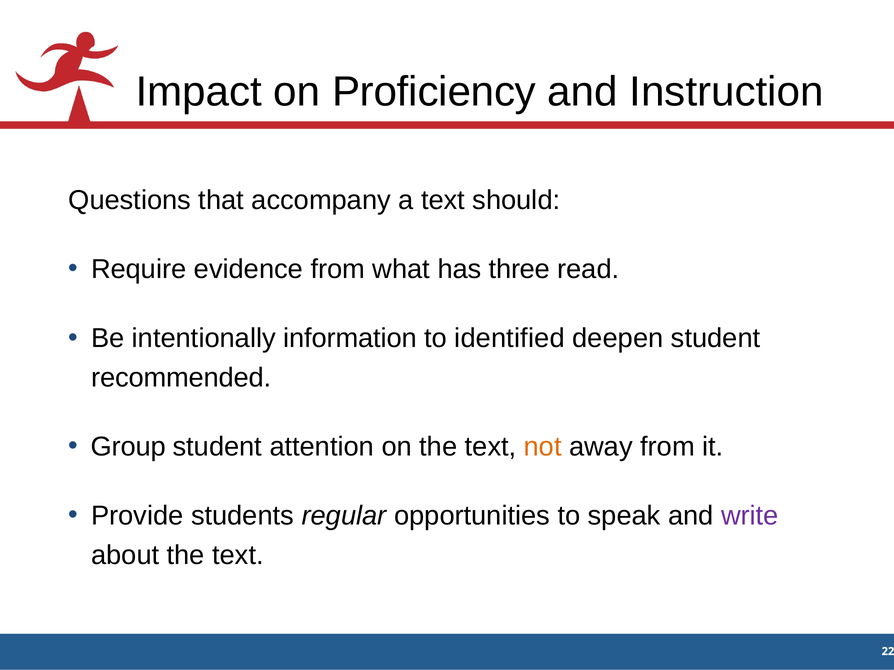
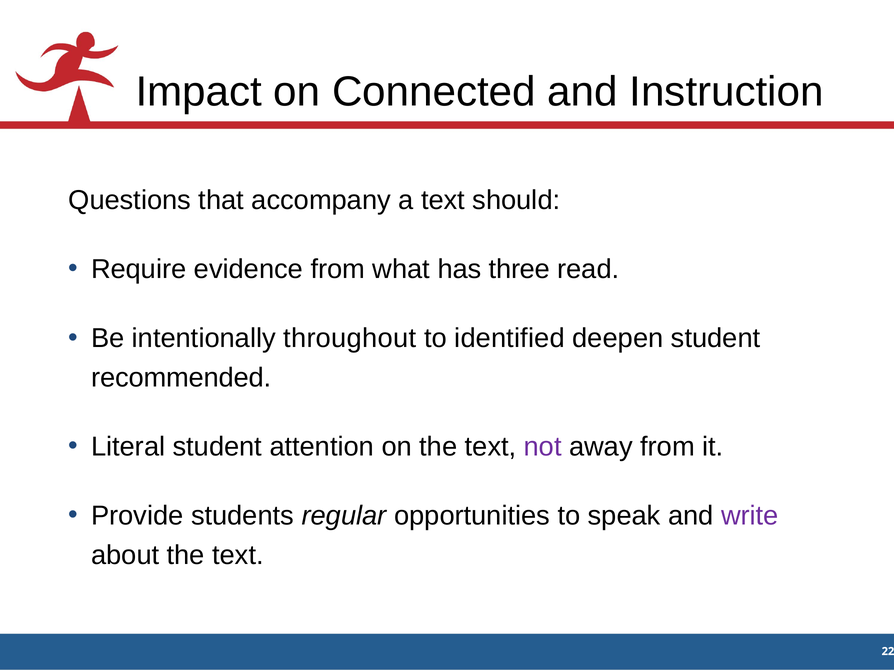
Proficiency: Proficiency -> Connected
information: information -> throughout
Group: Group -> Literal
not colour: orange -> purple
